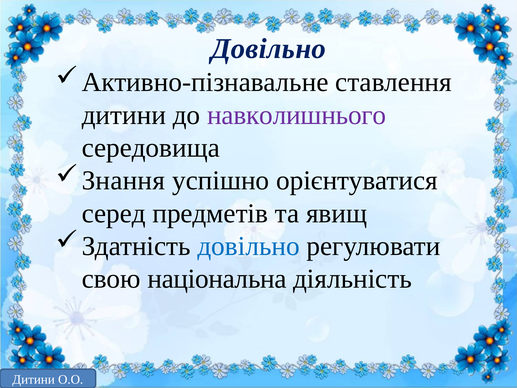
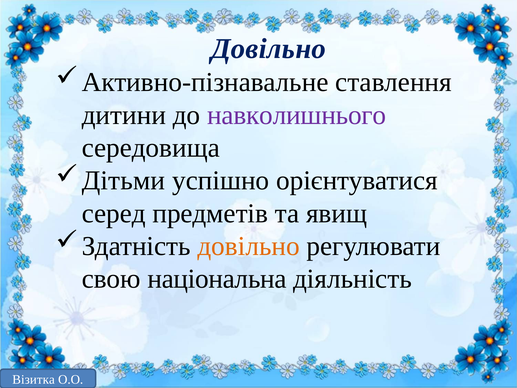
Знання: Знання -> Дітьми
довільно at (249, 246) colour: blue -> orange
Дитини at (34, 379): Дитини -> Візитка
